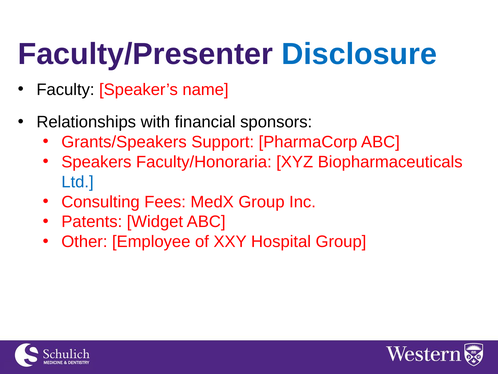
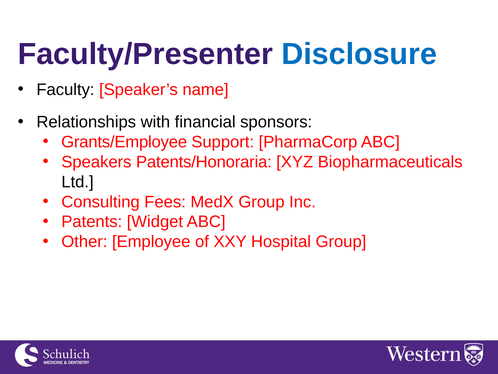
Grants/Speakers: Grants/Speakers -> Grants/Employee
Faculty/Honoraria: Faculty/Honoraria -> Patents/Honoraria
Ltd colour: blue -> black
